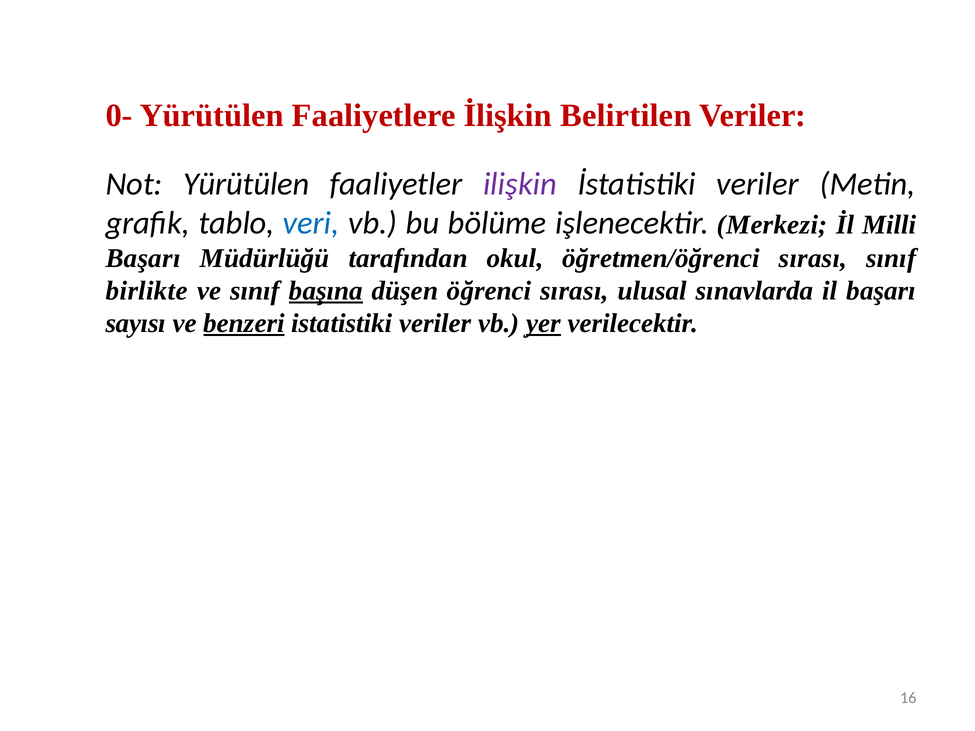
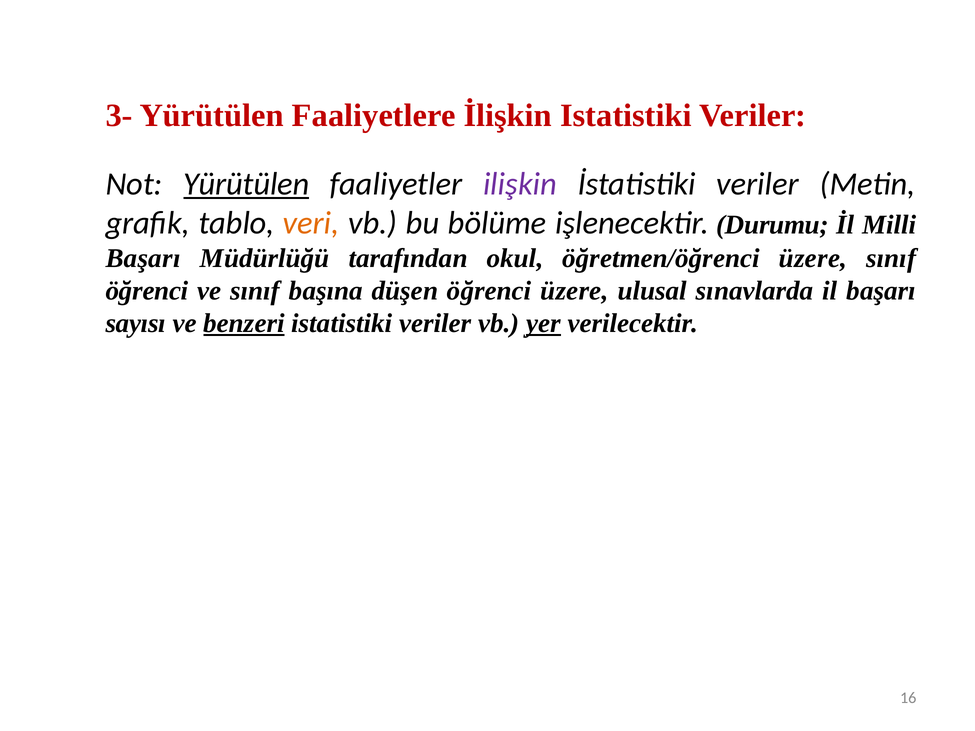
0-: 0- -> 3-
İlişkin Belirtilen: Belirtilen -> Istatistiki
Yürütülen at (246, 184) underline: none -> present
veri colour: blue -> orange
Merkezi: Merkezi -> Durumu
öğretmen/öğrenci sırası: sırası -> üzere
birlikte at (147, 291): birlikte -> öğrenci
başına underline: present -> none
öğrenci sırası: sırası -> üzere
